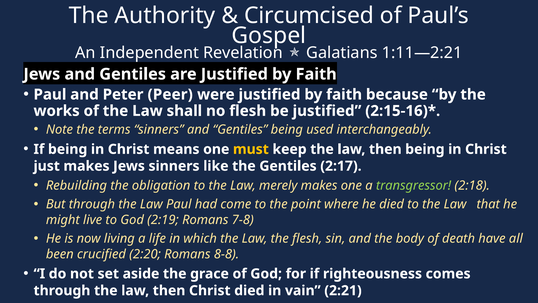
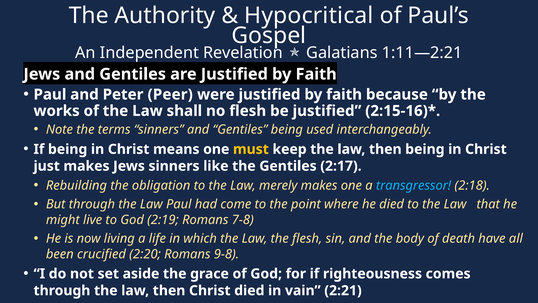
Circumcised: Circumcised -> Hypocritical
transgressor colour: light green -> light blue
8-8: 8-8 -> 9-8
